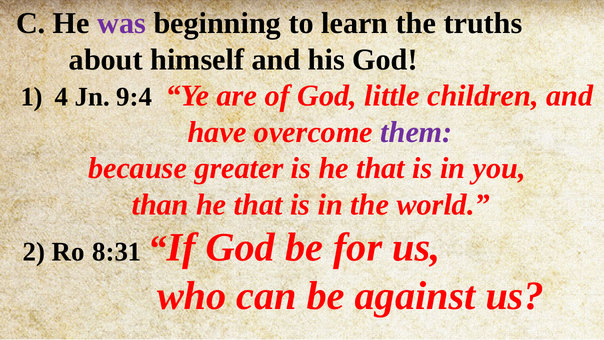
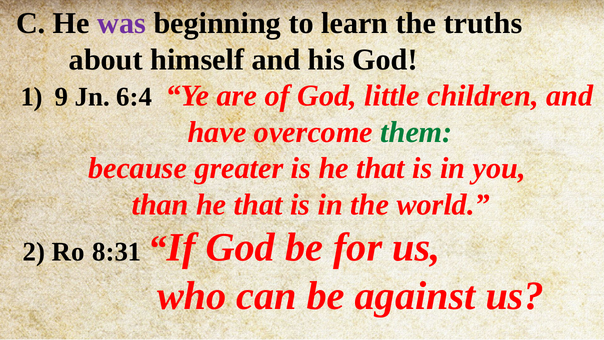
4: 4 -> 9
9:4: 9:4 -> 6:4
them colour: purple -> green
